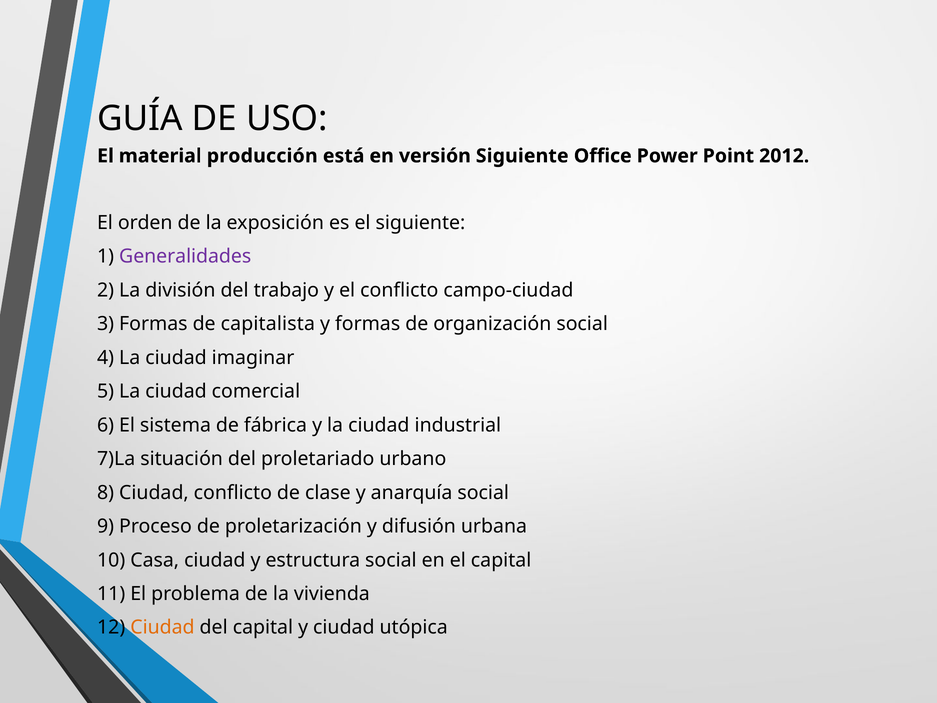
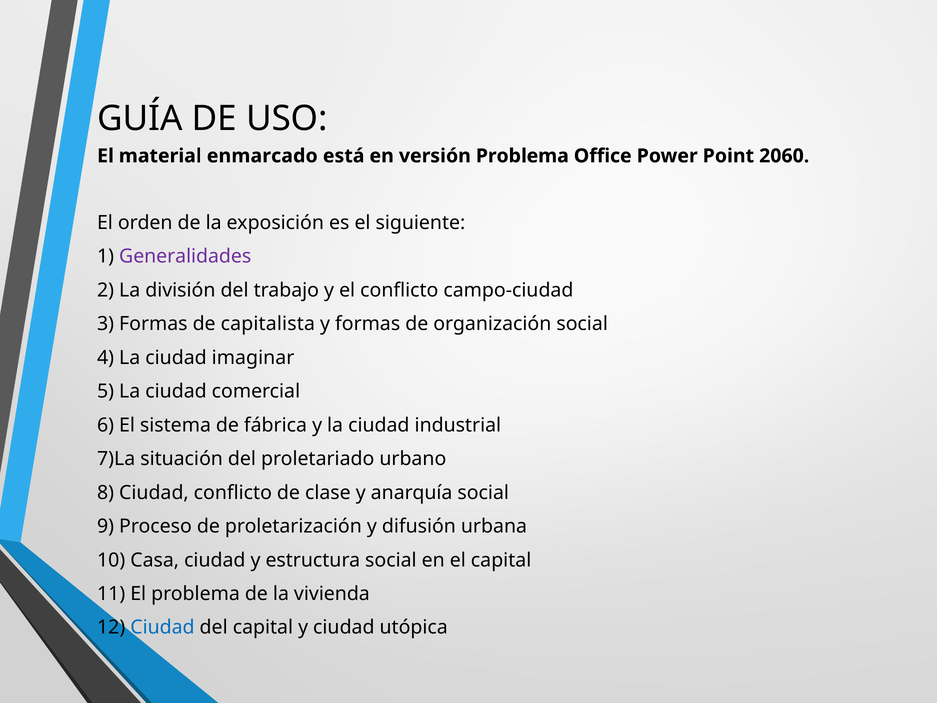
producción: producción -> enmarcado
versión Siguiente: Siguiente -> Problema
2012: 2012 -> 2060
Ciudad at (162, 627) colour: orange -> blue
